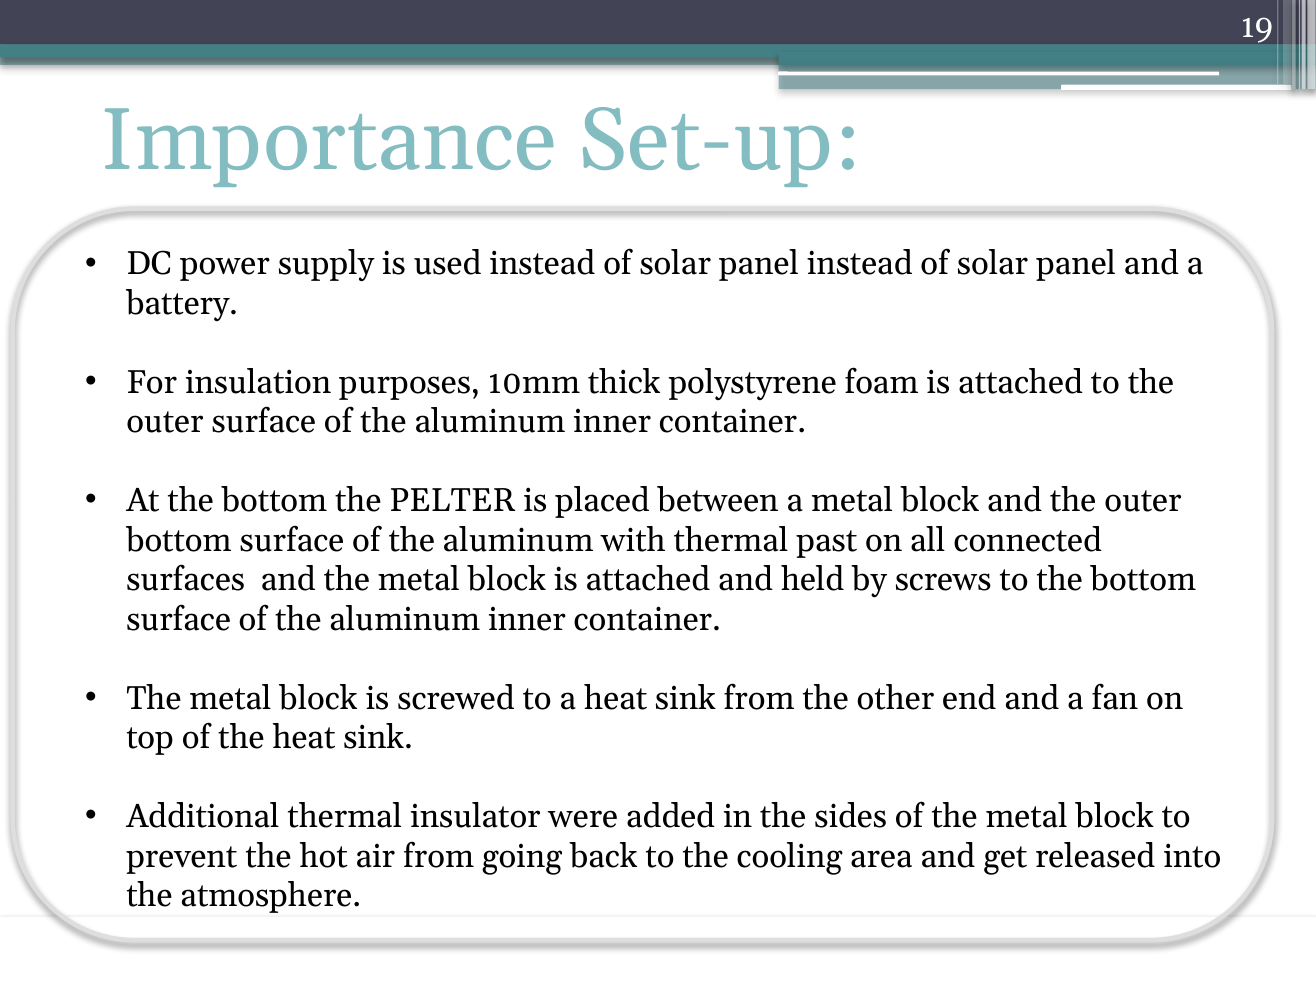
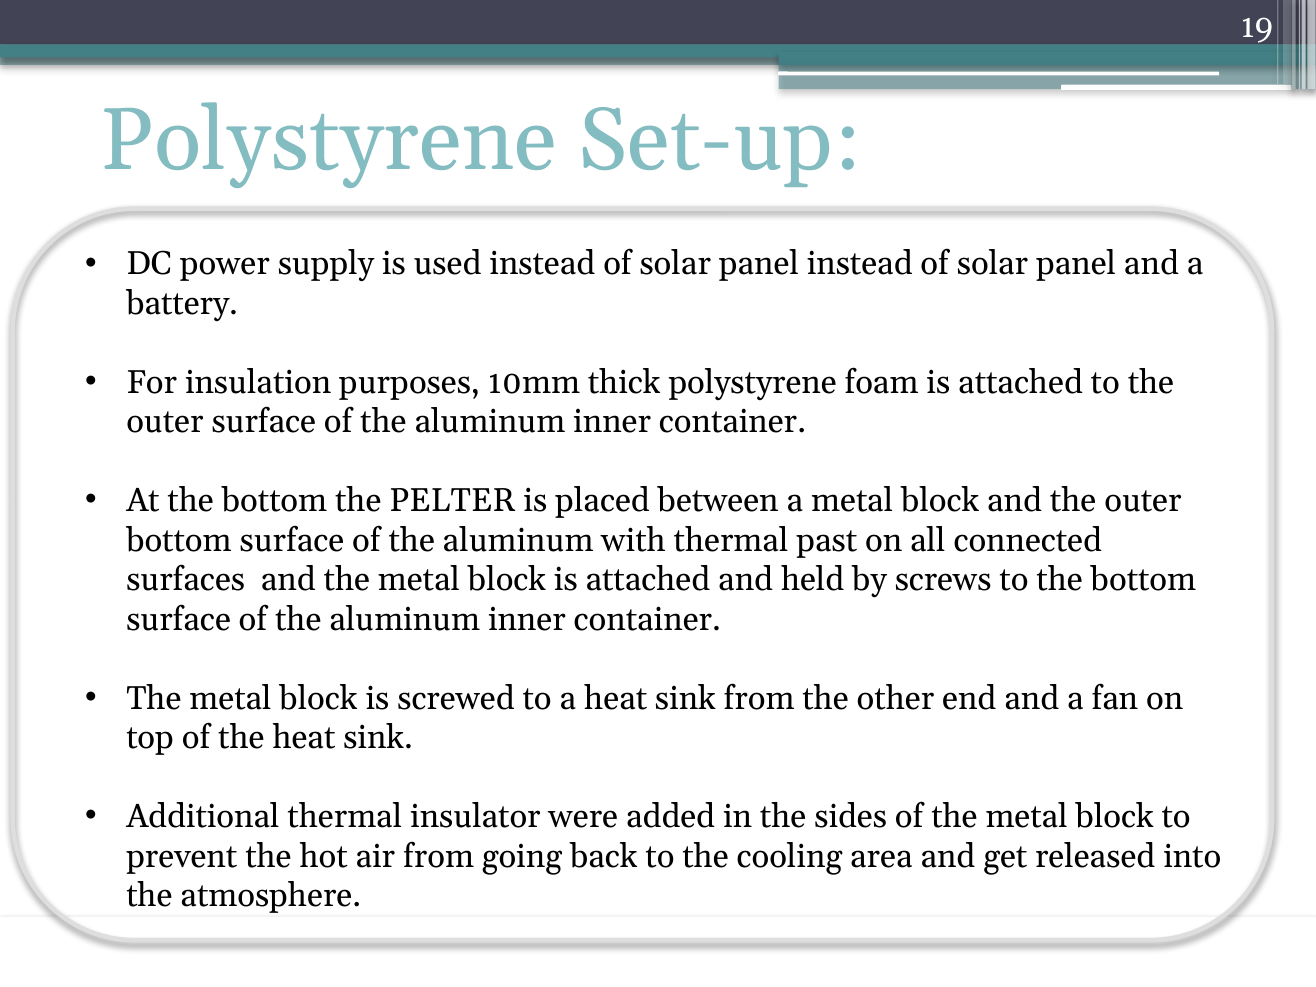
Importance at (329, 141): Importance -> Polystyrene
